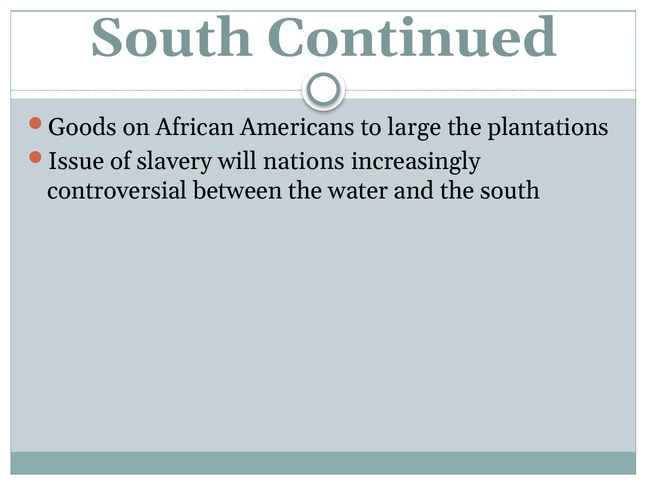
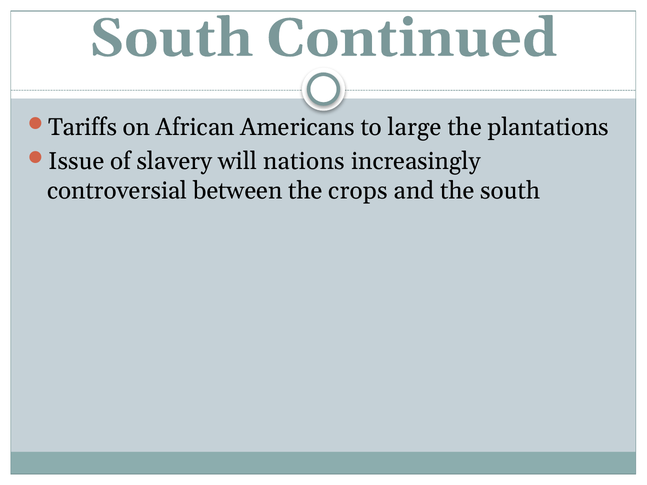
Goods: Goods -> Tariffs
water: water -> crops
